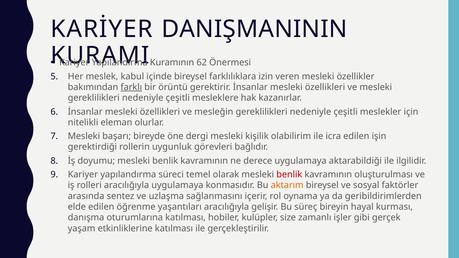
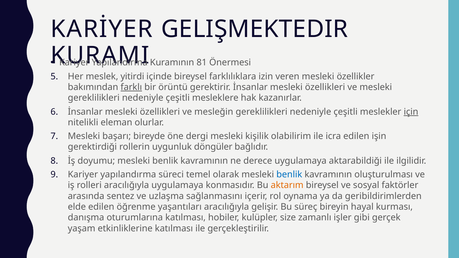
DANIŞMANININ: DANIŞMANININ -> GELIŞMEKTEDIR
62: 62 -> 81
kabul: kabul -> yitirdi
için underline: none -> present
görevleri: görevleri -> döngüler
benlik at (289, 175) colour: red -> blue
